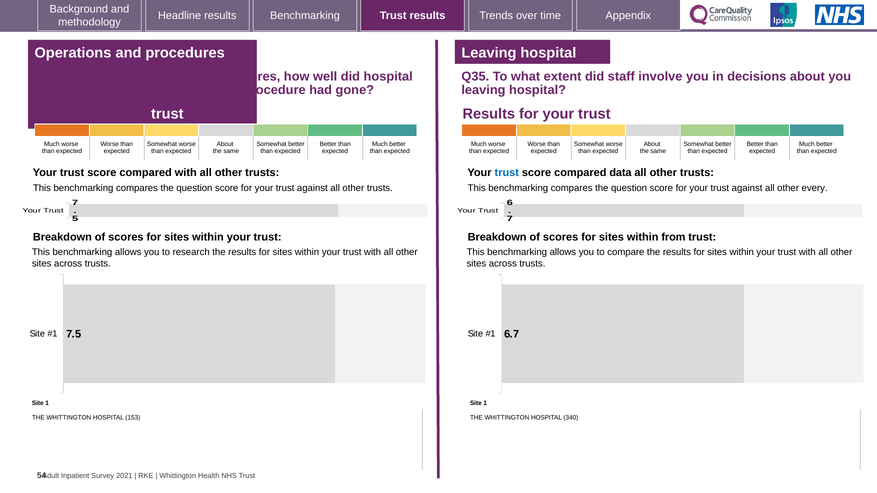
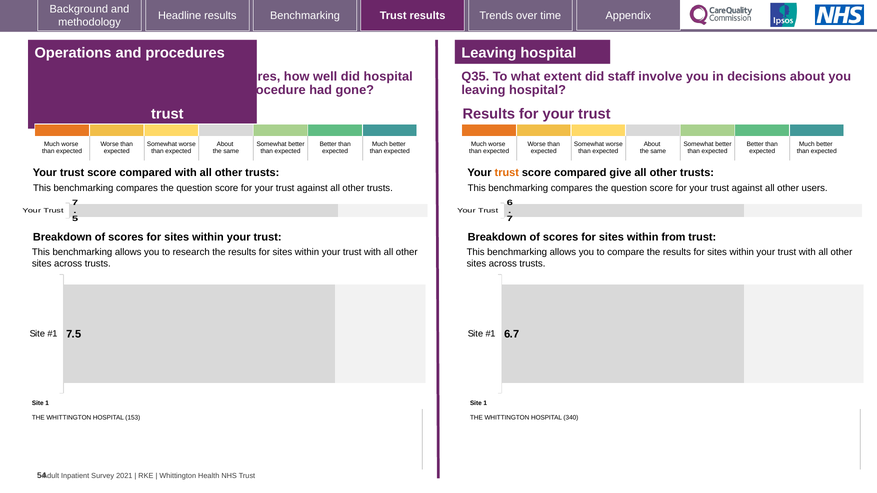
trust at (507, 173) colour: blue -> orange
data: data -> give
every: every -> users
